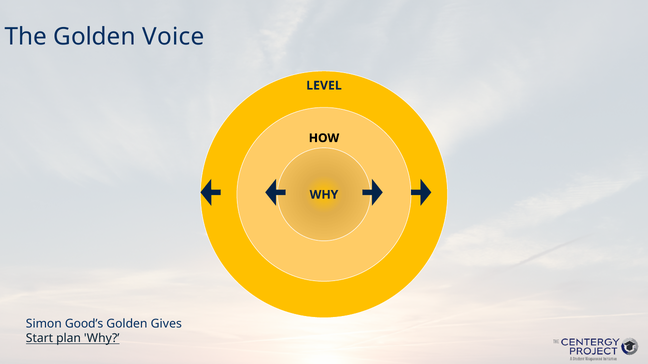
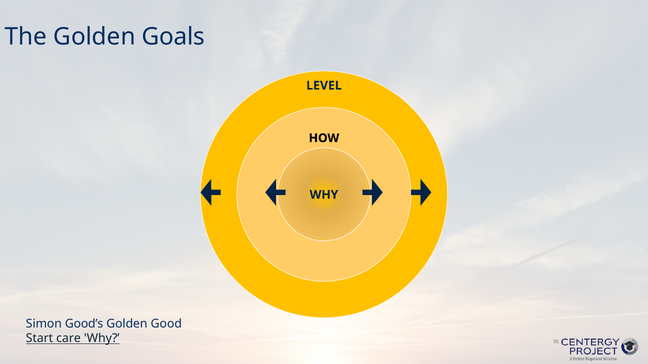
Voice: Voice -> Goals
Gives: Gives -> Good
plan: plan -> care
